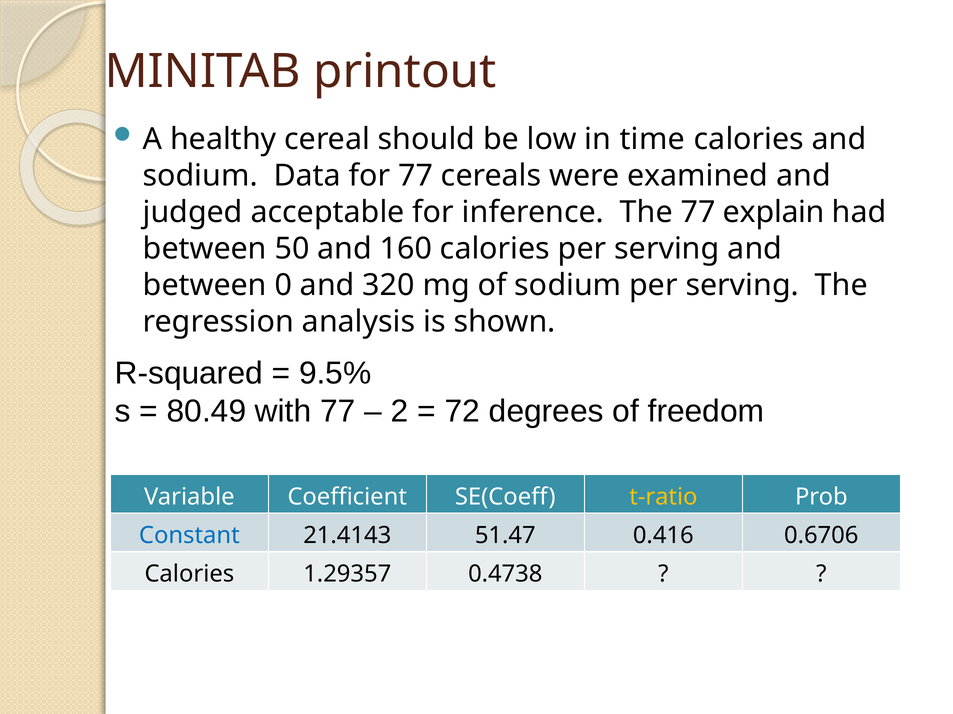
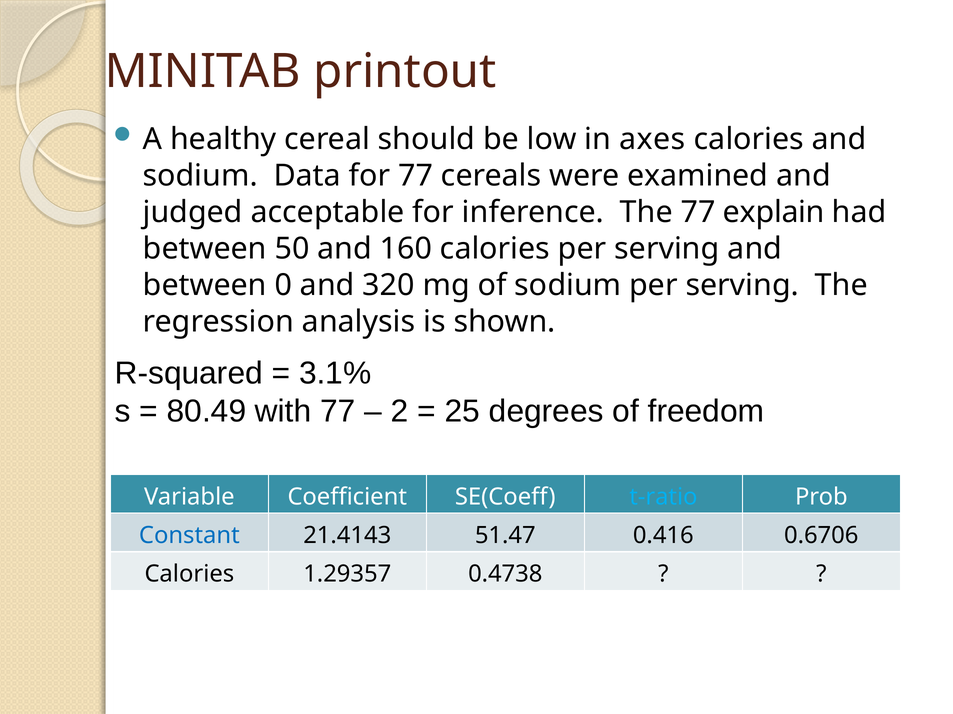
time: time -> axes
9.5%: 9.5% -> 3.1%
72: 72 -> 25
t-ratio colour: yellow -> light blue
